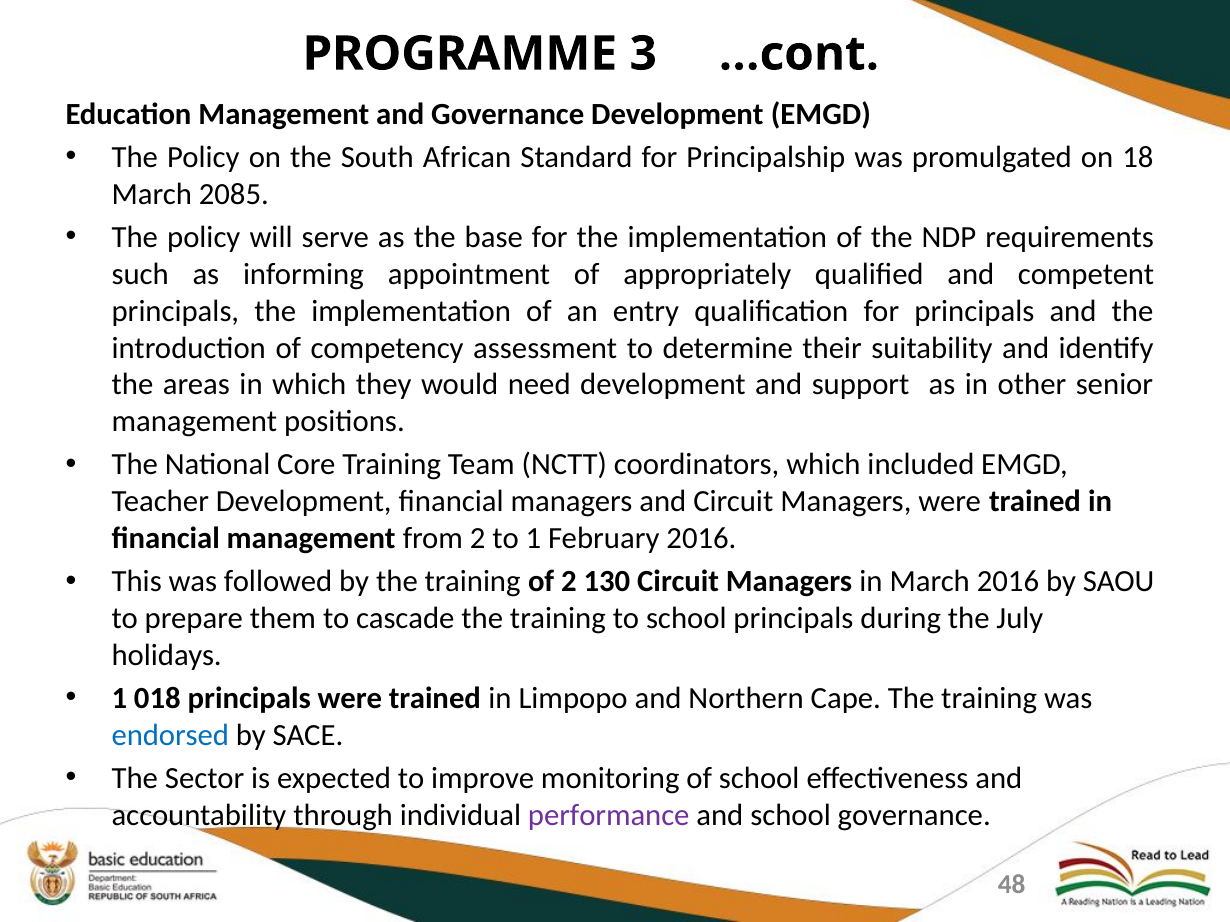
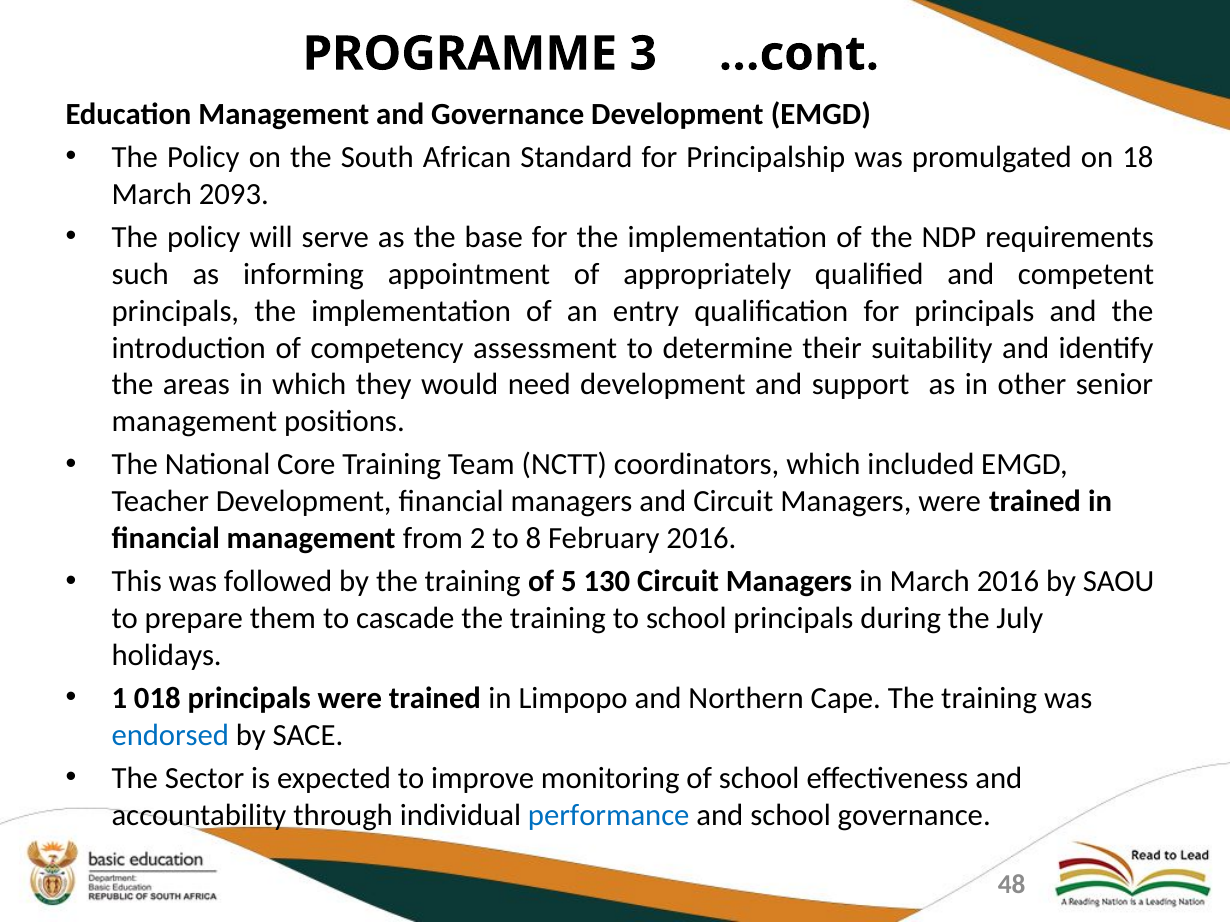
2085: 2085 -> 2093
to 1: 1 -> 8
of 2: 2 -> 5
performance colour: purple -> blue
